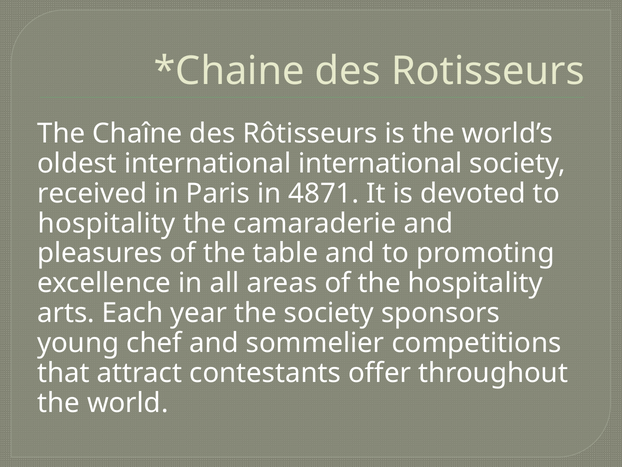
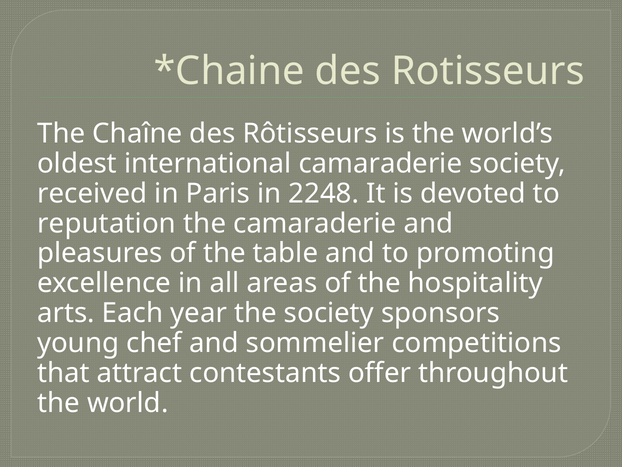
international international: international -> camaraderie
4871: 4871 -> 2248
hospitality at (107, 223): hospitality -> reputation
